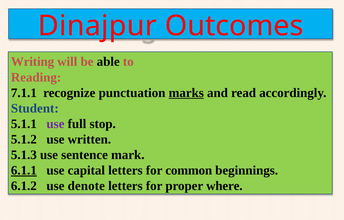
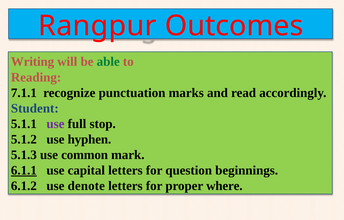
Dinajpur: Dinajpur -> Rangpur
able colour: black -> green
marks underline: present -> none
written: written -> hyphen
sentence: sentence -> common
common: common -> question
